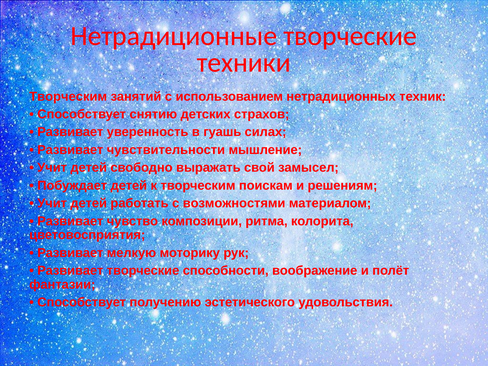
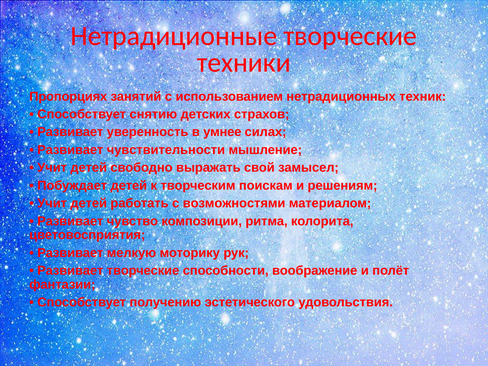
Творческим at (68, 96): Творческим -> Пропорциях
гуашь: гуашь -> умнее
